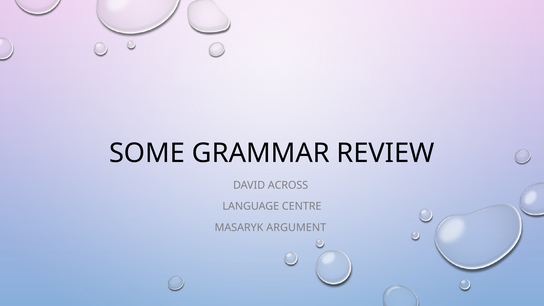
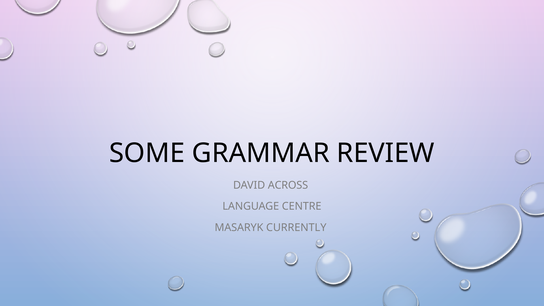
ARGUMENT: ARGUMENT -> CURRENTLY
